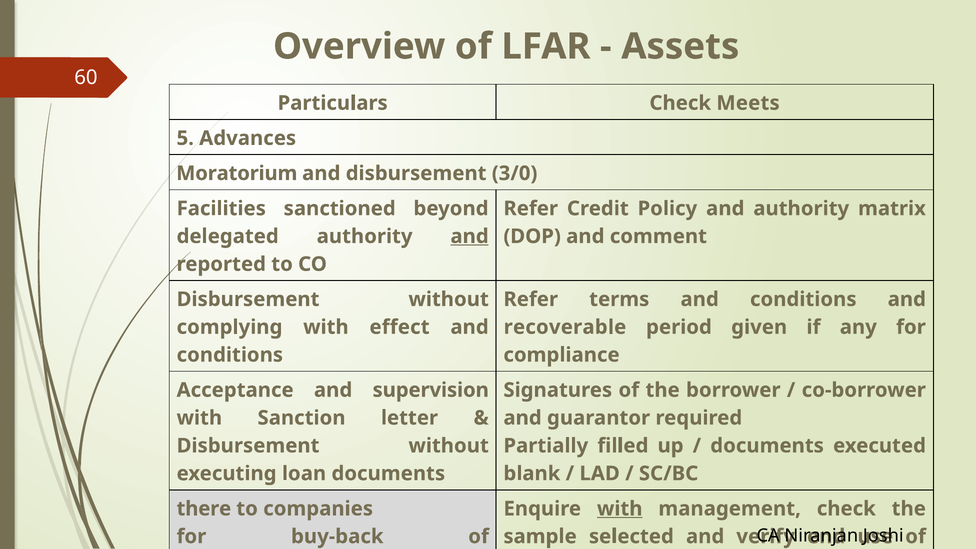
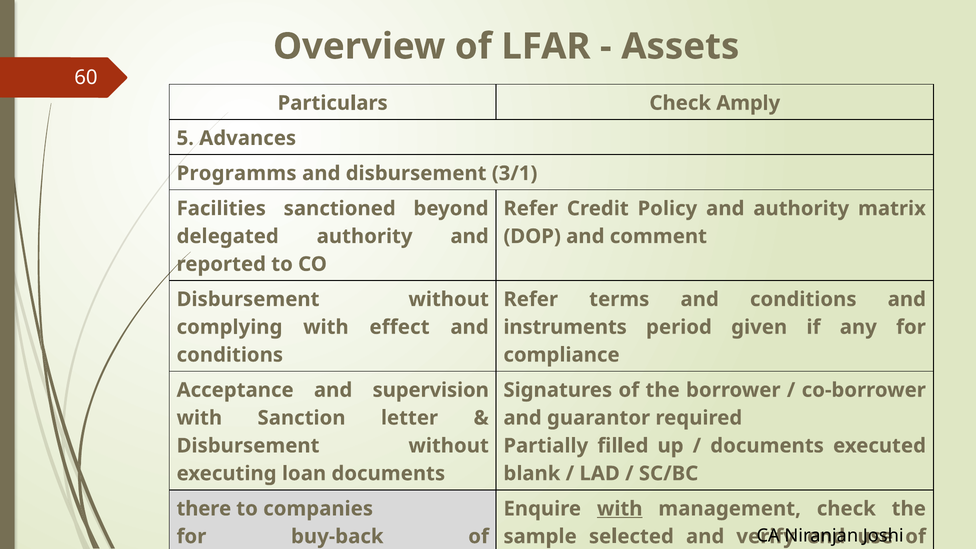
Meets: Meets -> Amply
Moratorium: Moratorium -> Programms
3/0: 3/0 -> 3/1
and at (470, 236) underline: present -> none
recoverable: recoverable -> instruments
